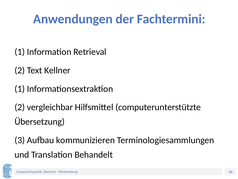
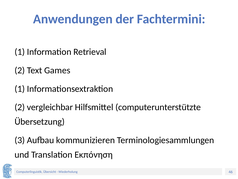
Kellner: Kellner -> Games
Behandelt: Behandelt -> Εκπόνηση
